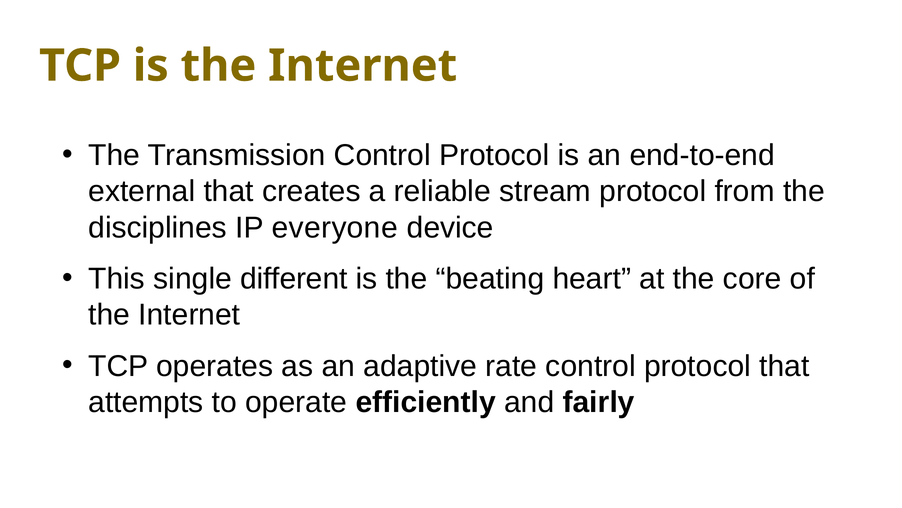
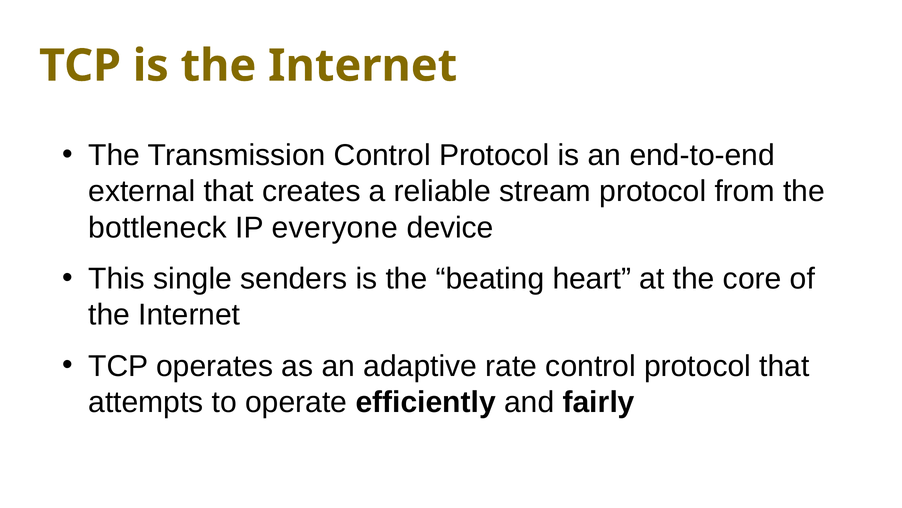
disciplines: disciplines -> bottleneck
different: different -> senders
